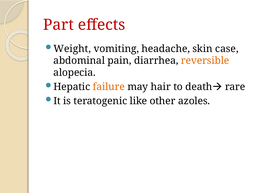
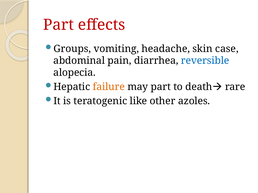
Weight: Weight -> Groups
reversible colour: orange -> blue
may hair: hair -> part
